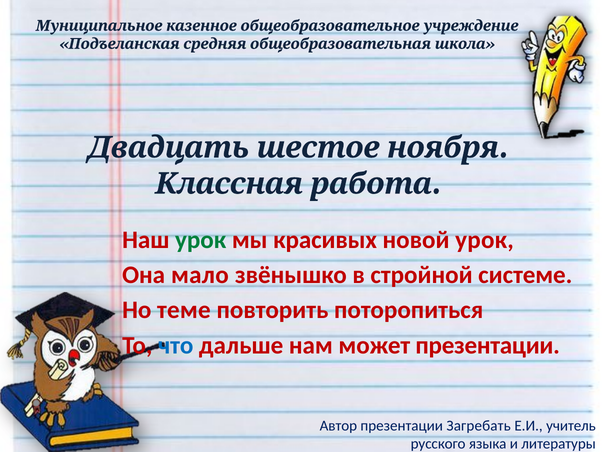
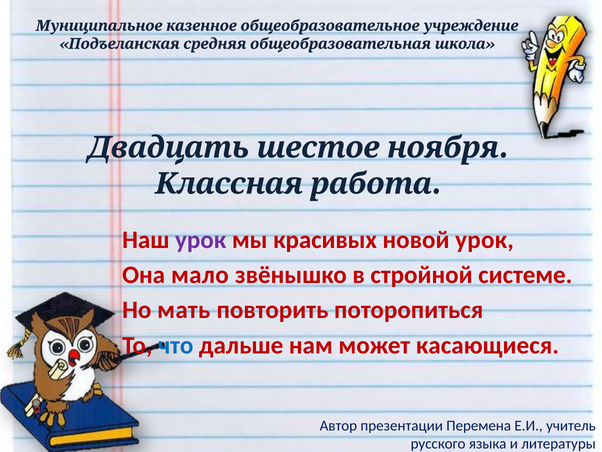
урок at (201, 240) colour: green -> purple
теме: теме -> мать
может презентации: презентации -> касающиеся
Загребать: Загребать -> Перемена
